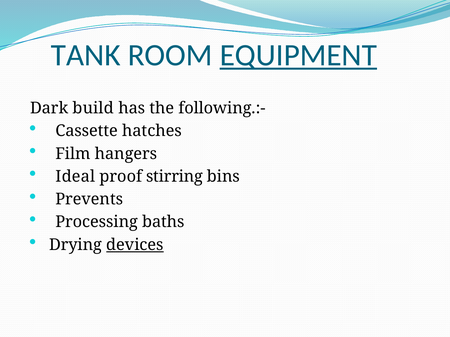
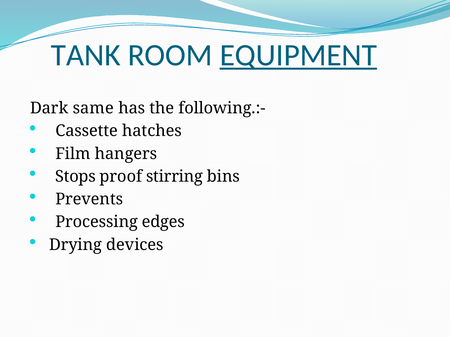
build: build -> same
Ideal: Ideal -> Stops
baths: baths -> edges
devices underline: present -> none
